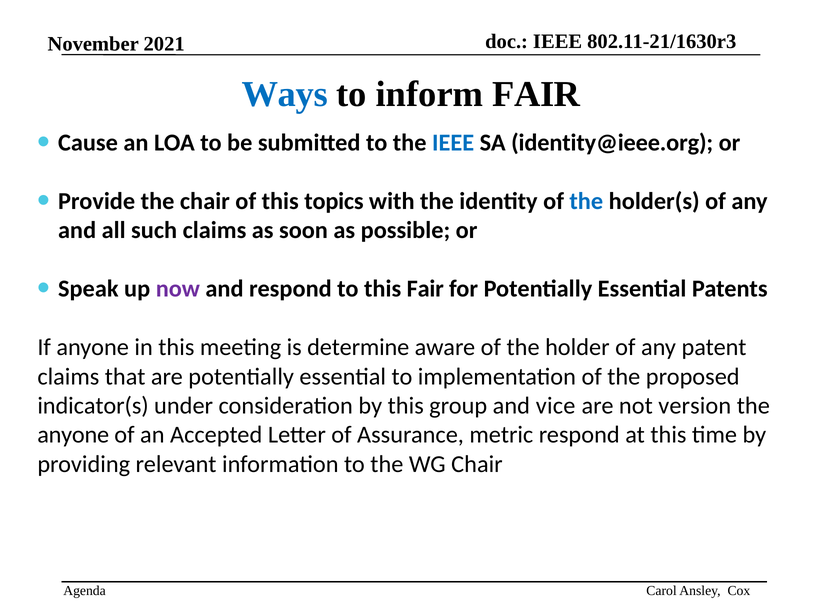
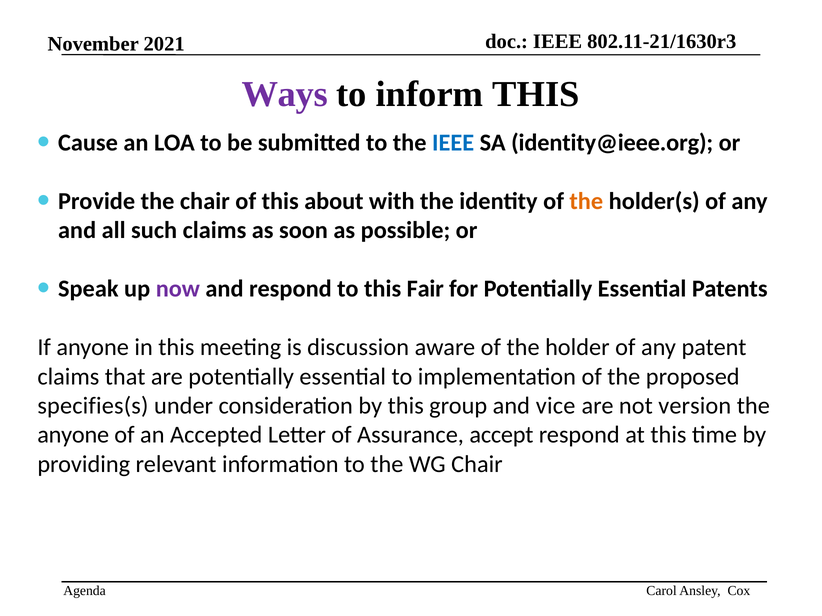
Ways colour: blue -> purple
inform FAIR: FAIR -> THIS
topics: topics -> about
the at (586, 201) colour: blue -> orange
determine: determine -> discussion
indicator(s: indicator(s -> specifies(s
metric: metric -> accept
